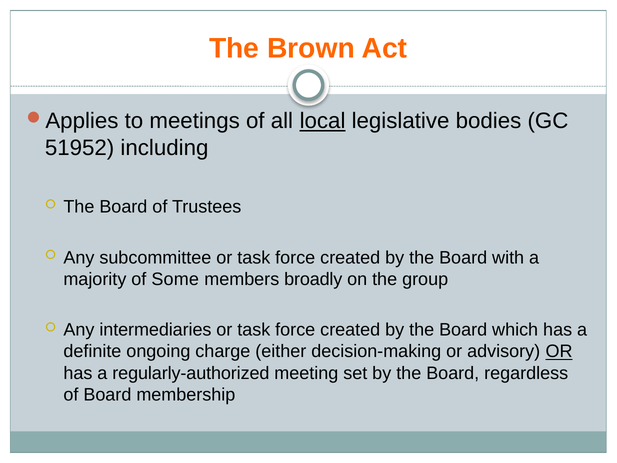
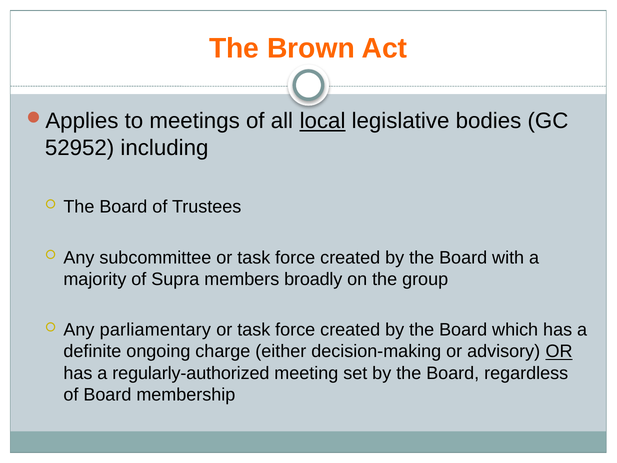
51952: 51952 -> 52952
Some: Some -> Supra
intermediaries: intermediaries -> parliamentary
